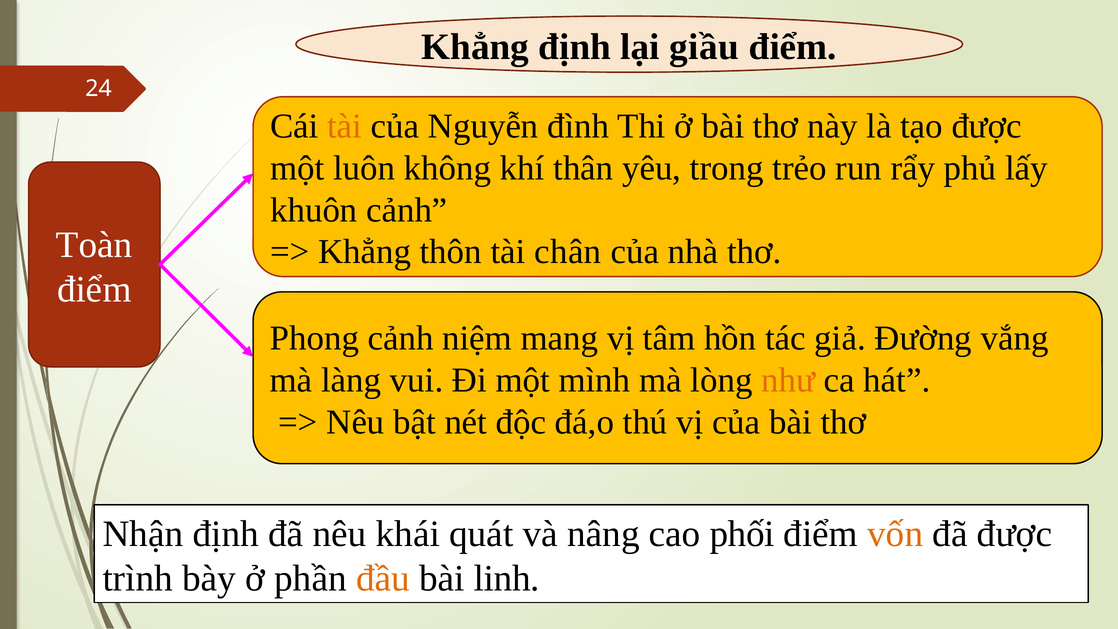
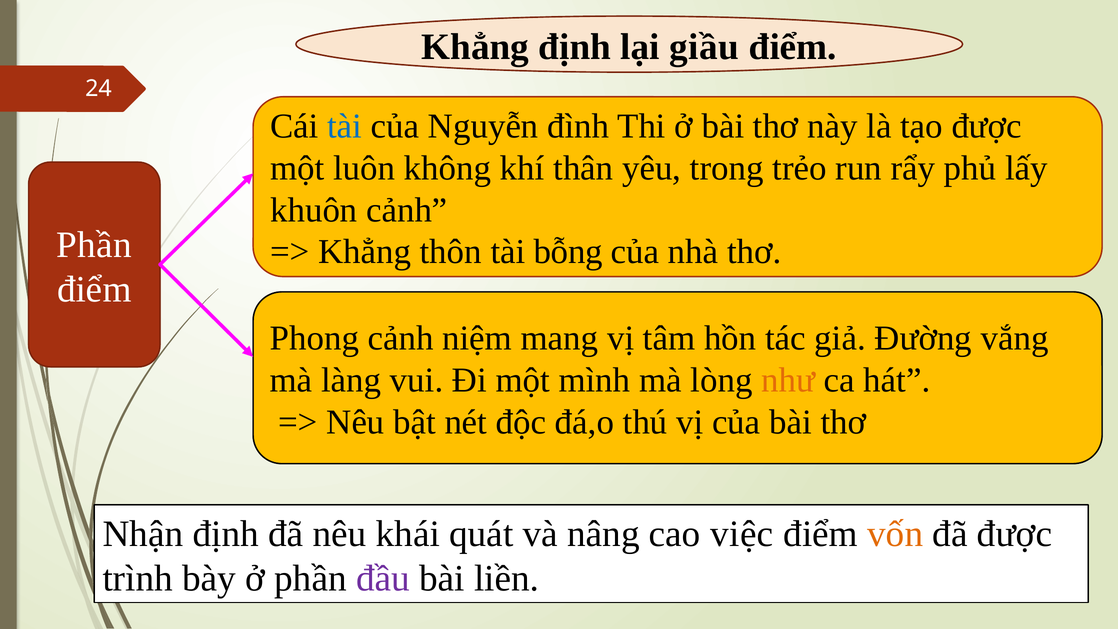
tài at (345, 126) colour: orange -> blue
Toàn at (94, 245): Toàn -> Phần
chân: chân -> bỗng
phối: phối -> việc
đầu colour: orange -> purple
linh: linh -> liền
